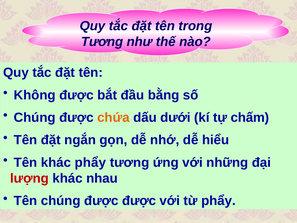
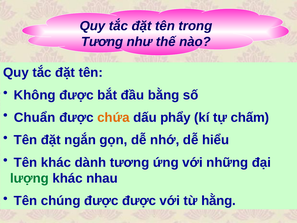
Chúng at (35, 117): Chúng -> Chuẩn
dưới: dưới -> phẩy
khác phẩy: phẩy -> dành
lượng colour: red -> green
từ phẩy: phẩy -> hằng
